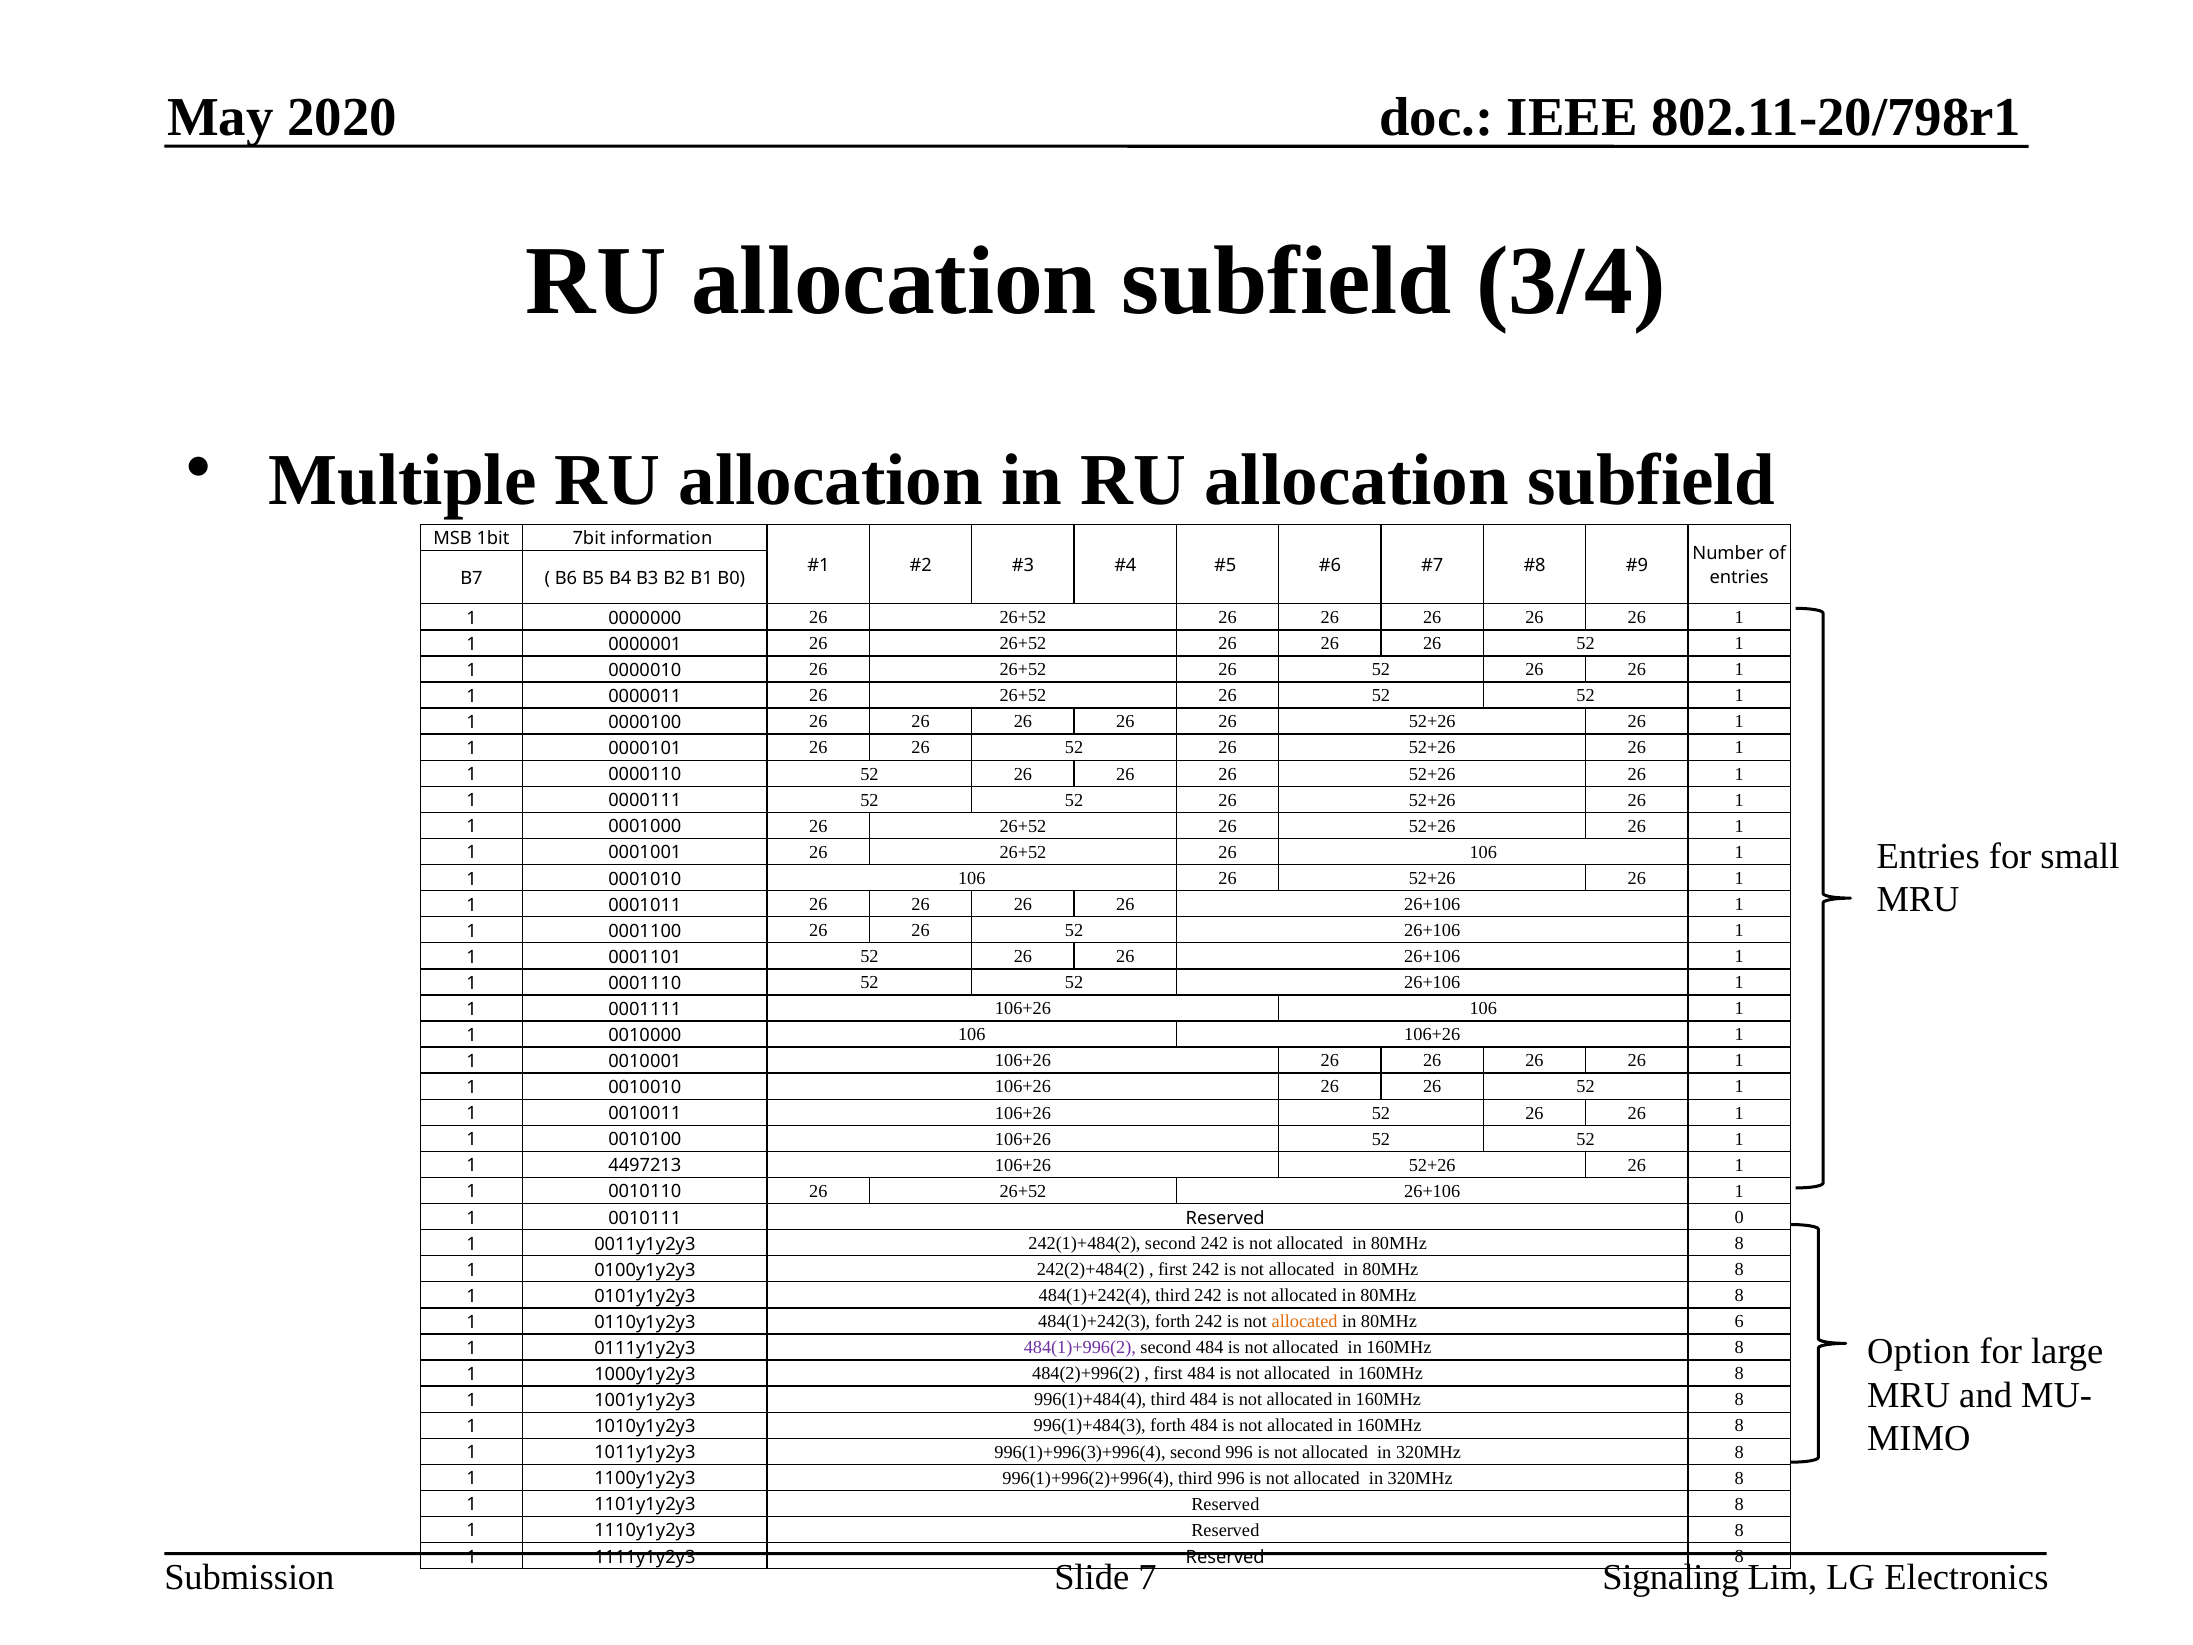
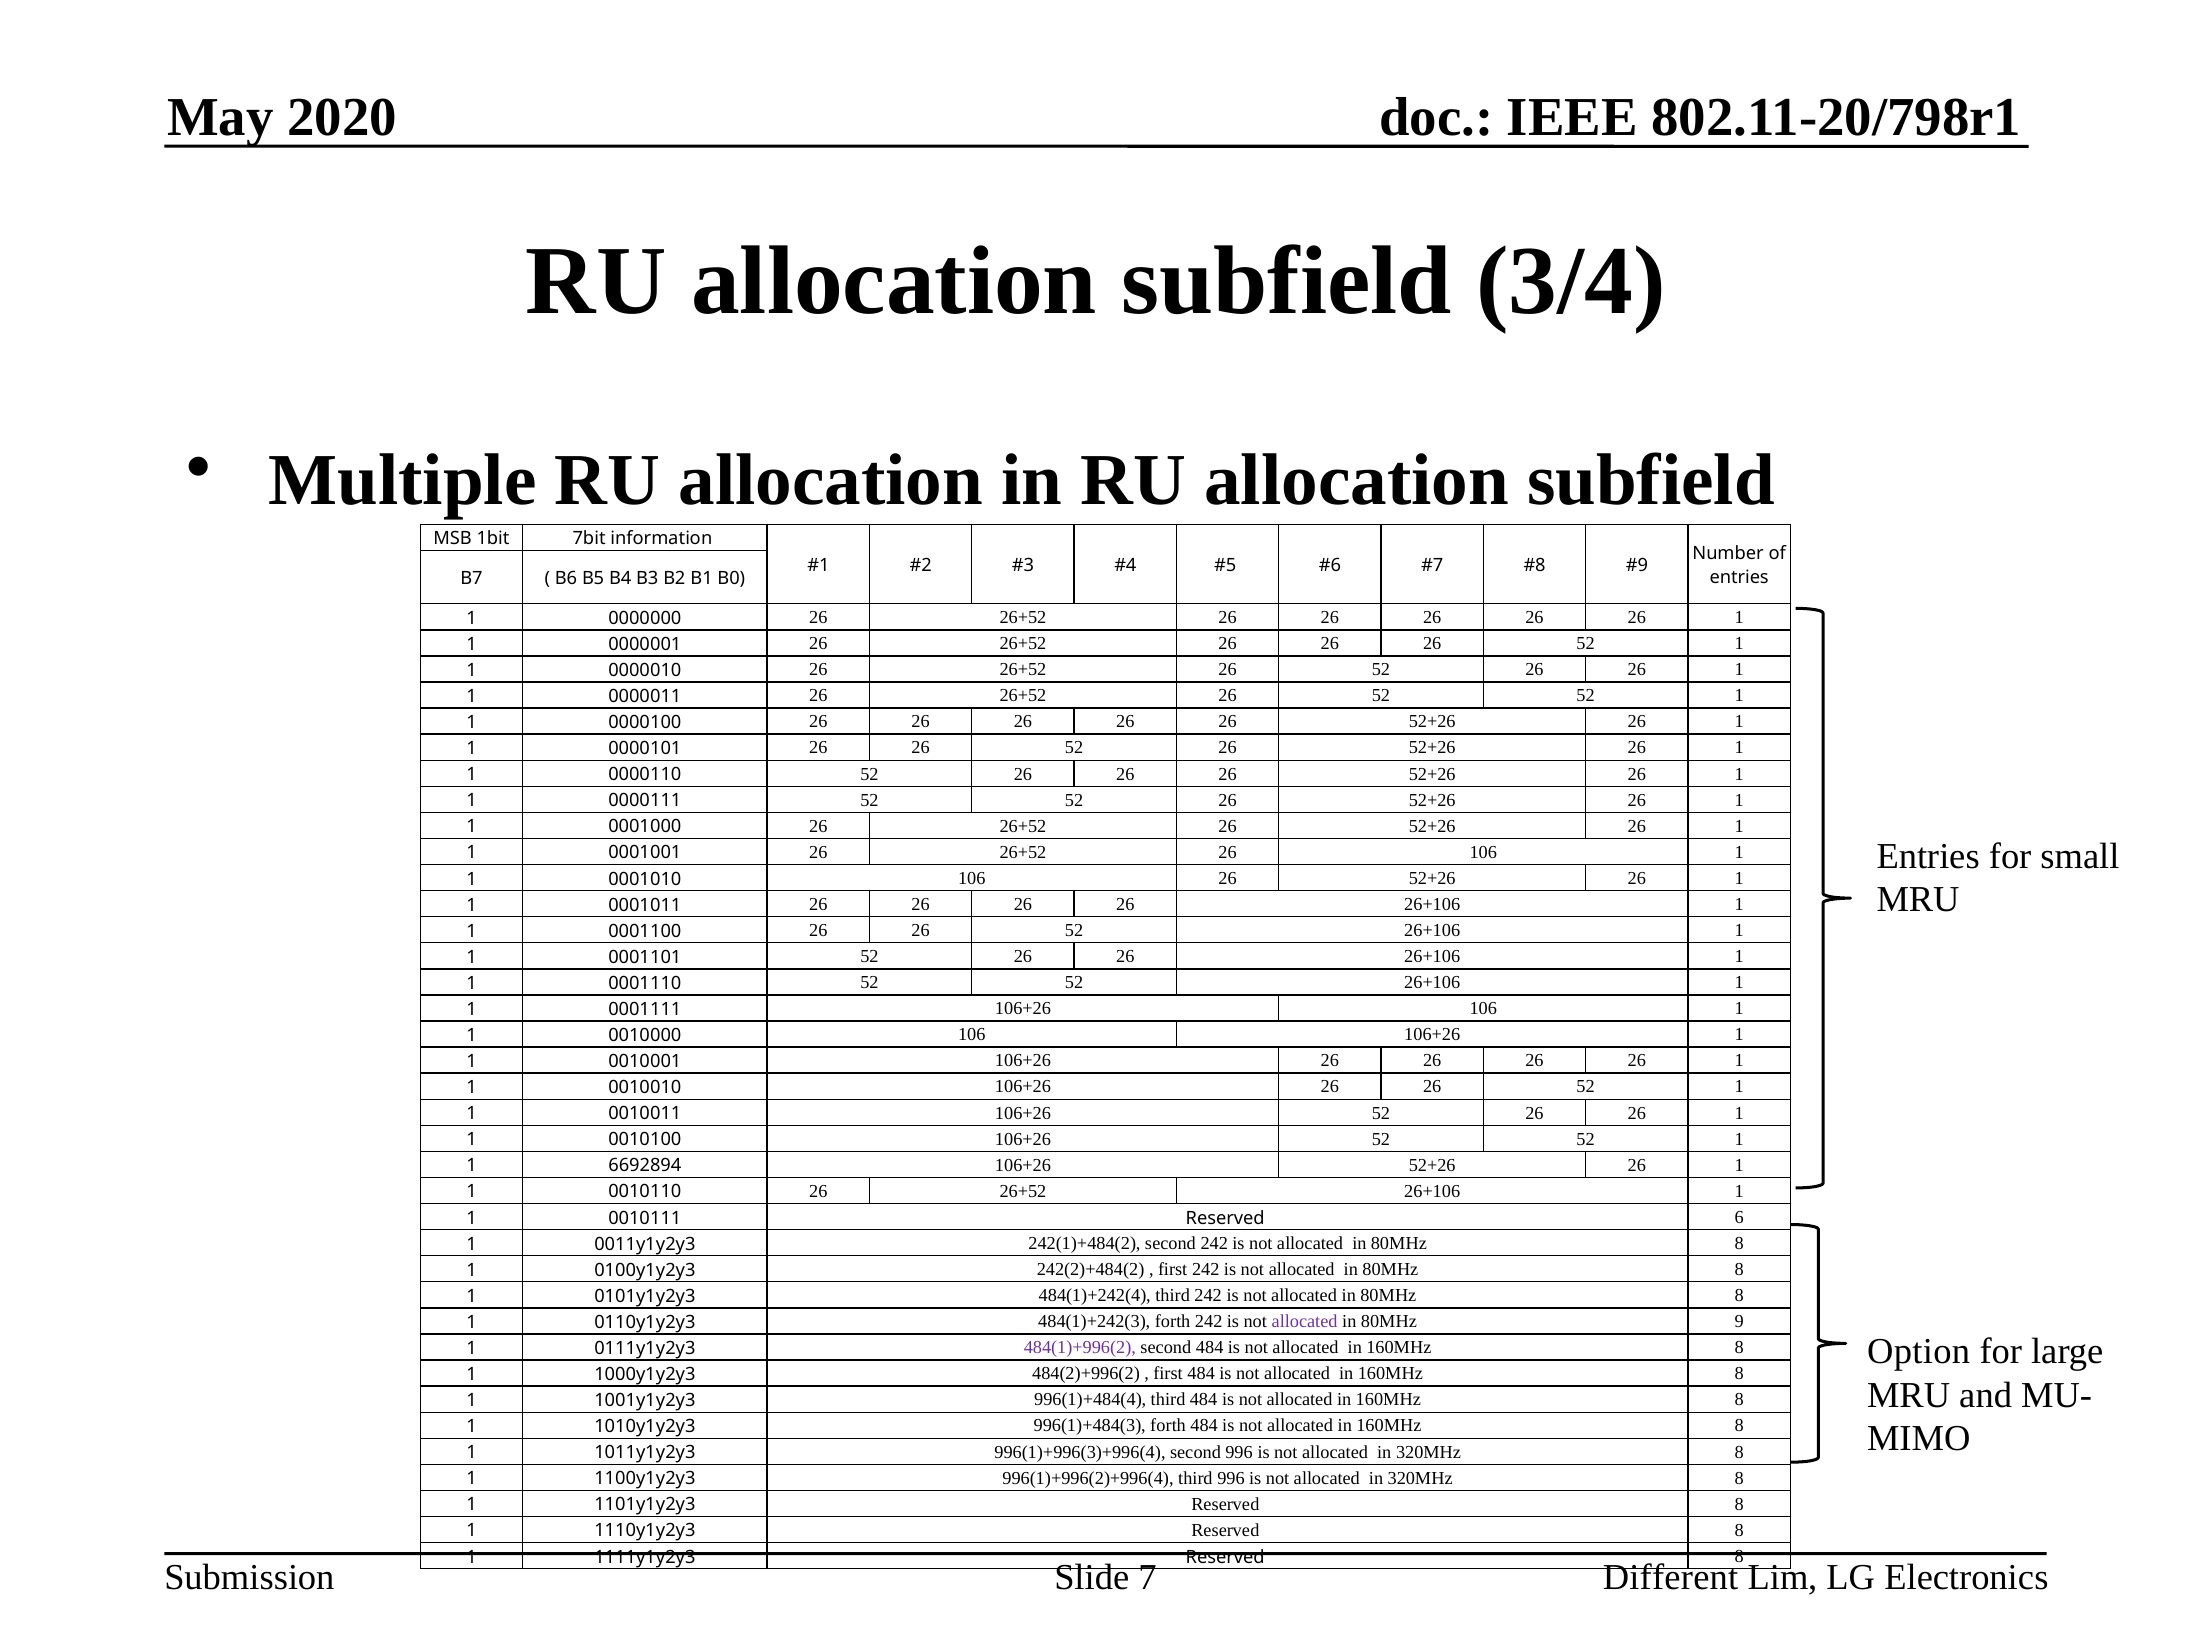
4497213: 4497213 -> 6692894
0: 0 -> 6
allocated at (1305, 1321) colour: orange -> purple
6: 6 -> 9
Signaling: Signaling -> Different
